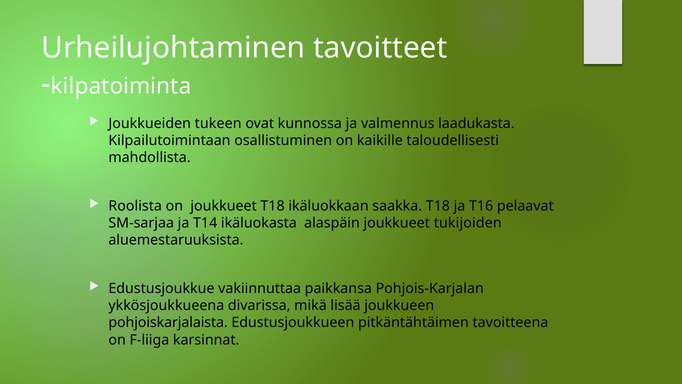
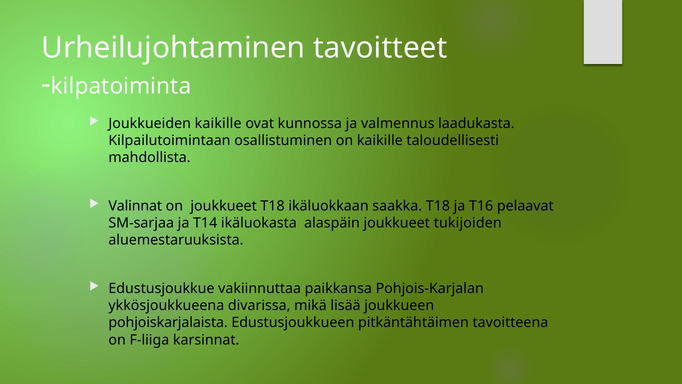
Joukkueiden tukeen: tukeen -> kaikille
Roolista: Roolista -> Valinnat
